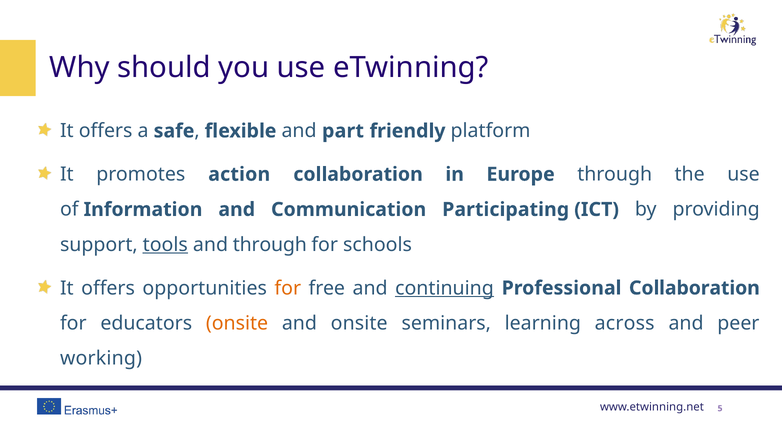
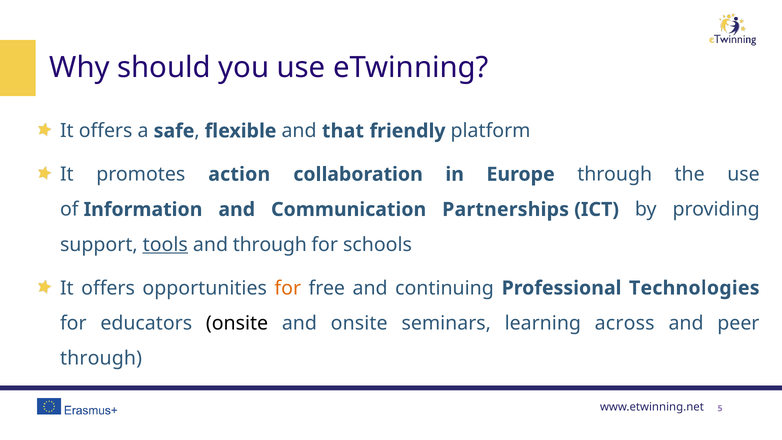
part: part -> that
Participating: Participating -> Partnerships
continuing underline: present -> none
Professional Collaboration: Collaboration -> Technologies
onsite at (237, 323) colour: orange -> black
working at (101, 358): working -> through
